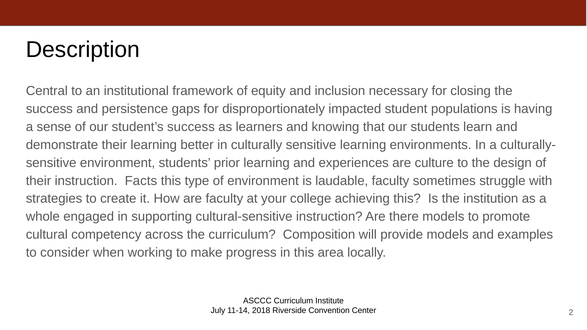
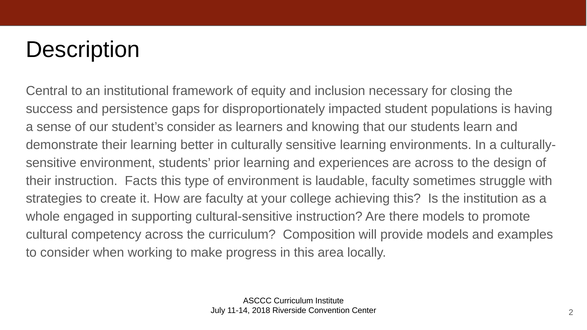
student’s success: success -> consider
are culture: culture -> across
